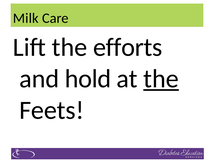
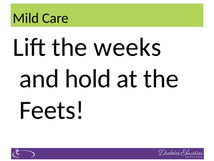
Milk: Milk -> Mild
efforts: efforts -> weeks
the at (161, 78) underline: present -> none
